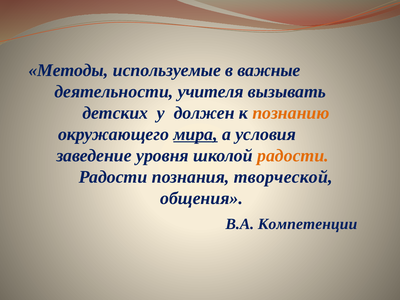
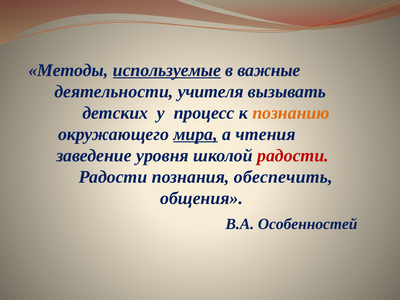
используемые underline: none -> present
должен: должен -> процесс
условия: условия -> чтения
радости at (293, 156) colour: orange -> red
творческой: творческой -> обеспечить
Компетенции: Компетенции -> Особенностей
